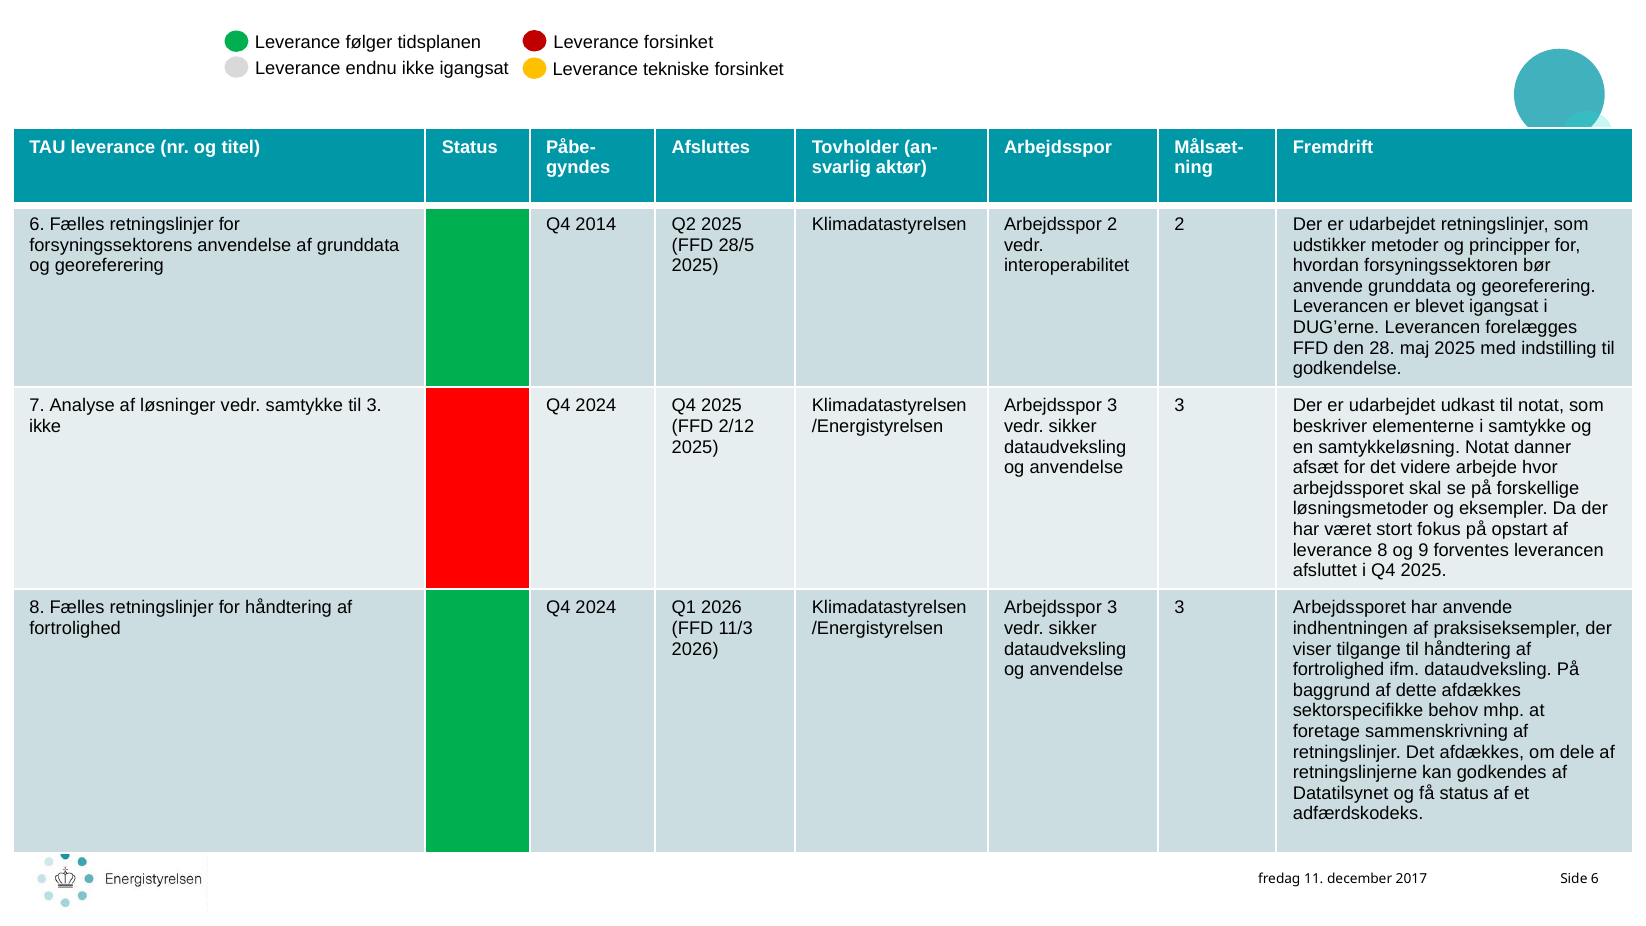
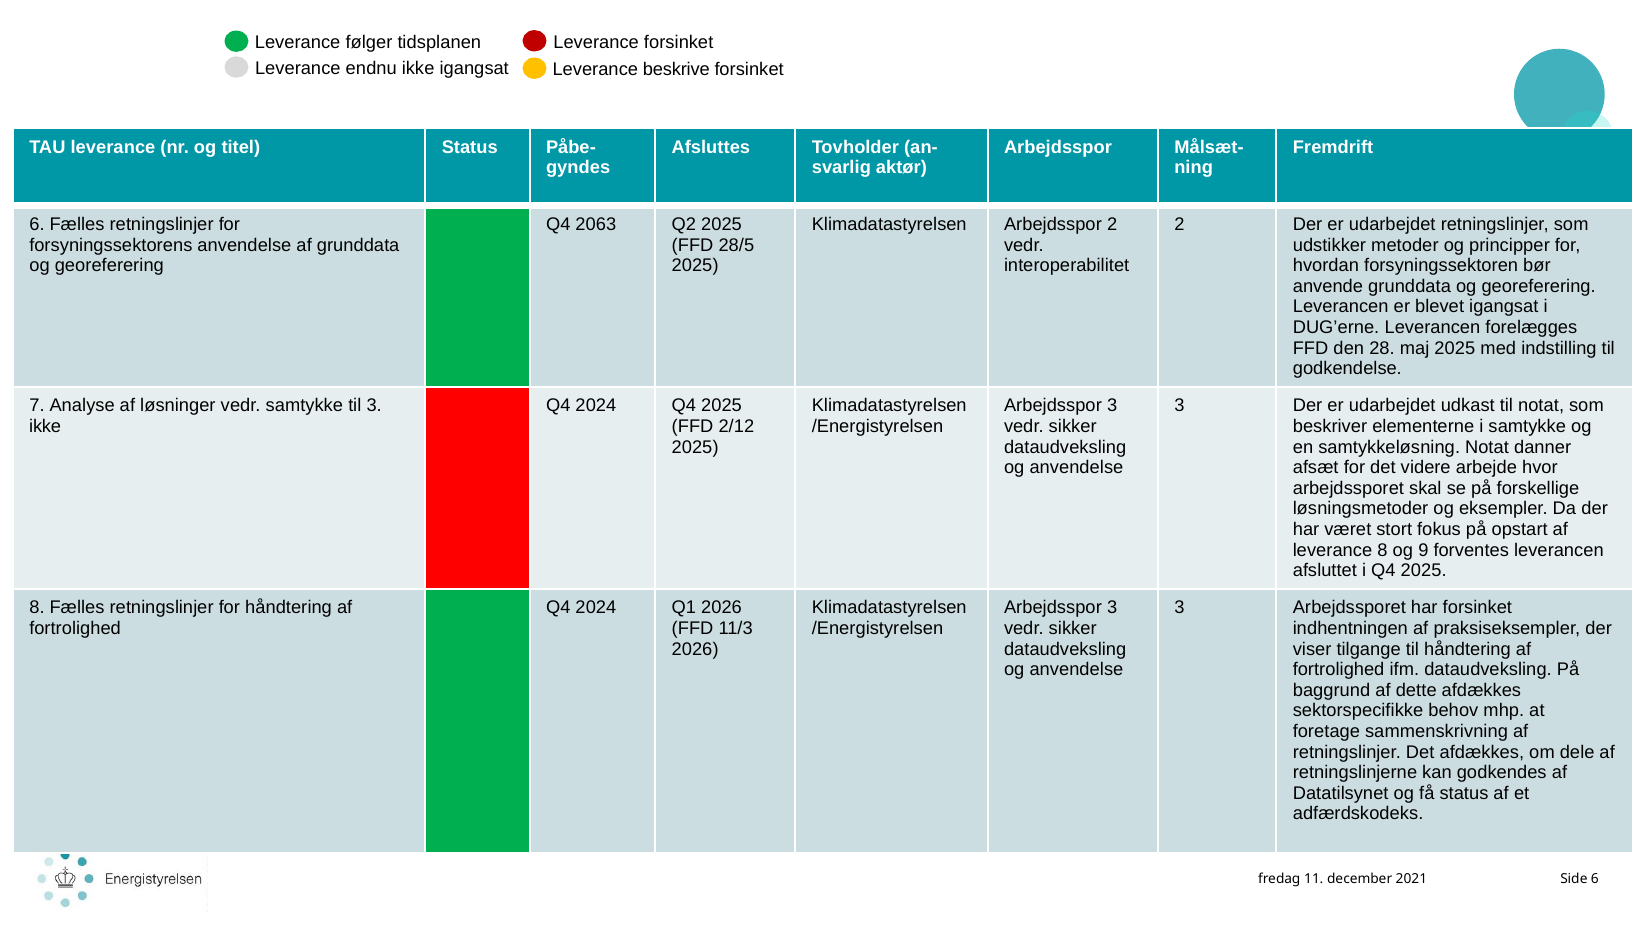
tekniske: tekniske -> beskrive
2014: 2014 -> 2063
har anvende: anvende -> forsinket
2017: 2017 -> 2021
